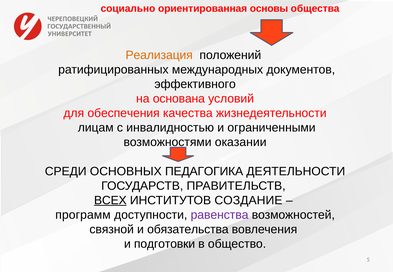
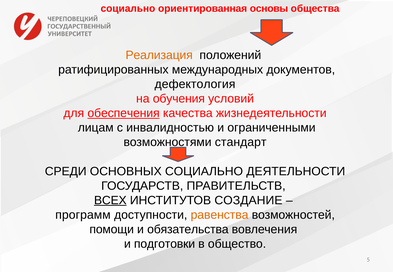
эффективного: эффективного -> дефектология
основана: основана -> обучения
обеспечения underline: none -> present
оказании: оказании -> стандарт
ОСНОВНЫХ ПЕДАГОГИКА: ПЕДАГОГИКА -> СОЦИАЛЬНО
равенства colour: purple -> orange
связной: связной -> помощи
